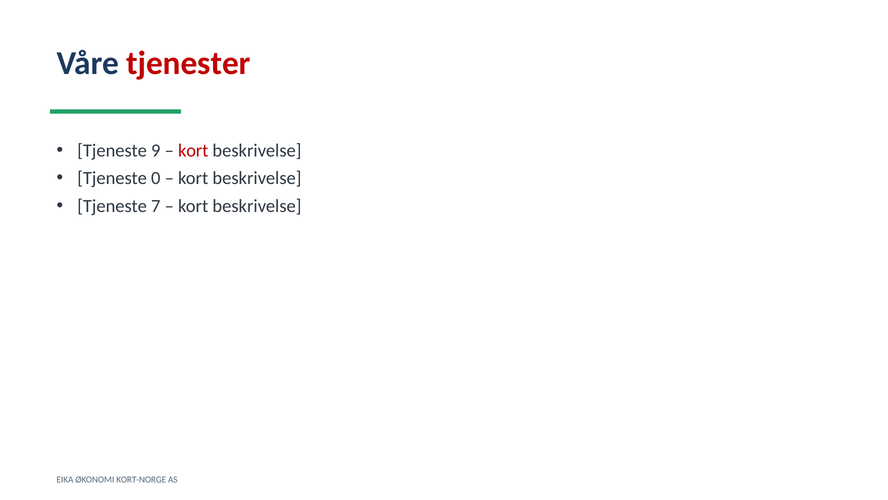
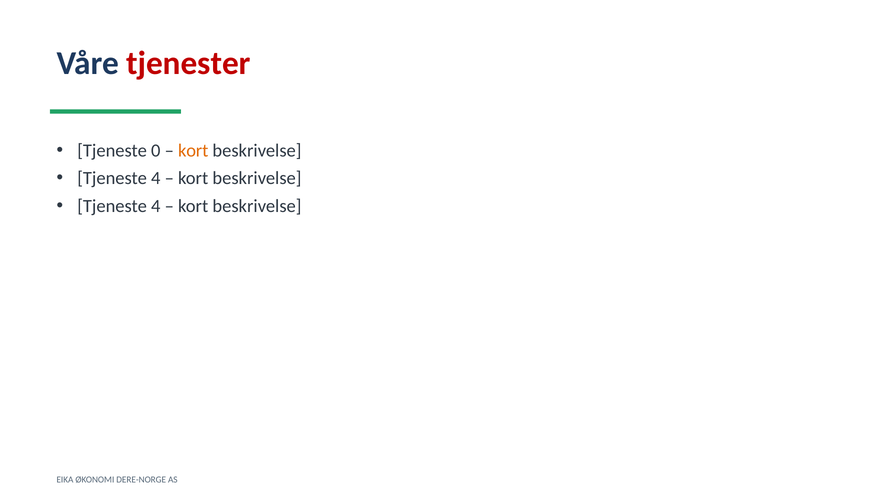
9: 9 -> 0
kort at (193, 150) colour: red -> orange
0 at (156, 178): 0 -> 4
7 at (156, 206): 7 -> 4
KORT-NORGE: KORT-NORGE -> DERE-NORGE
